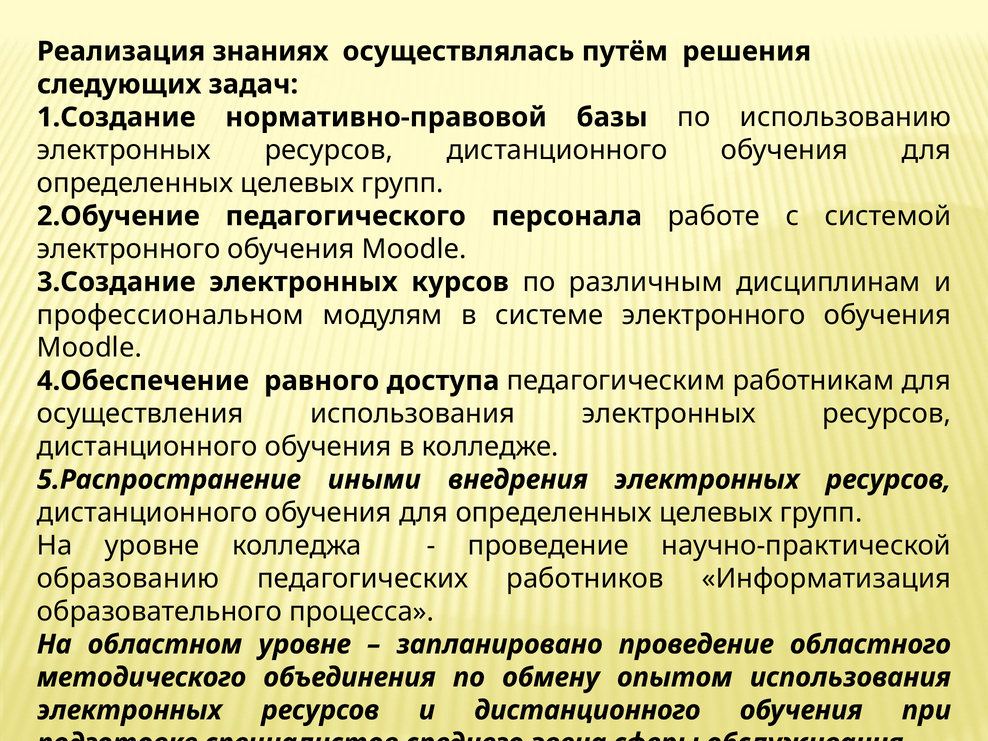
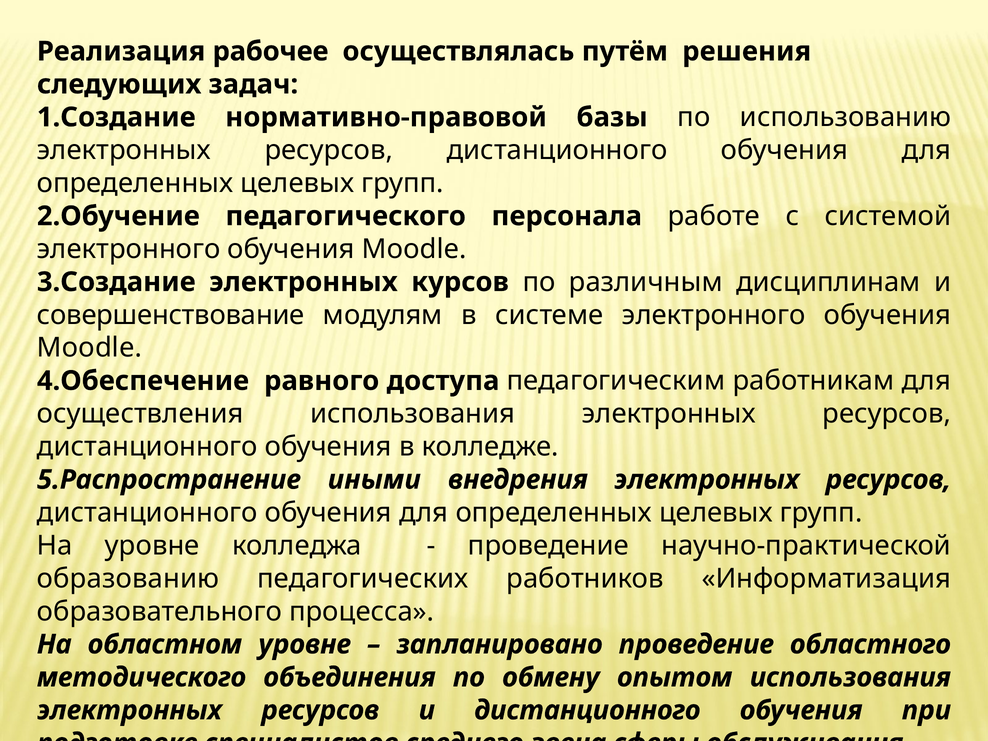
знаниях: знаниях -> рабочее
профессиональном: профессиональном -> совершенствование
